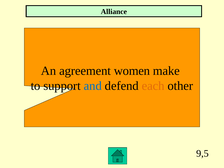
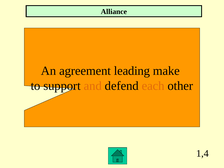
women: women -> leading
and colour: blue -> orange
9,5: 9,5 -> 1,4
